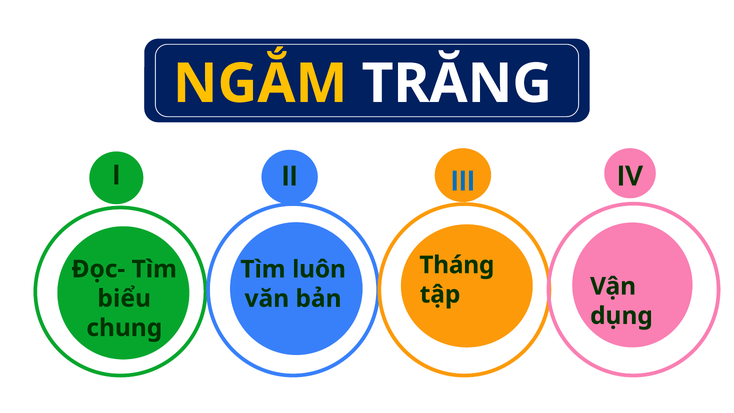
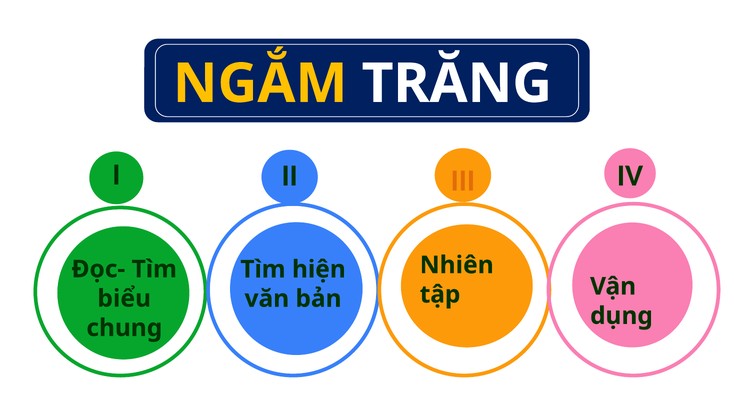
III colour: blue -> orange
Tháng: Tháng -> Nhiên
luôn: luôn -> hiện
